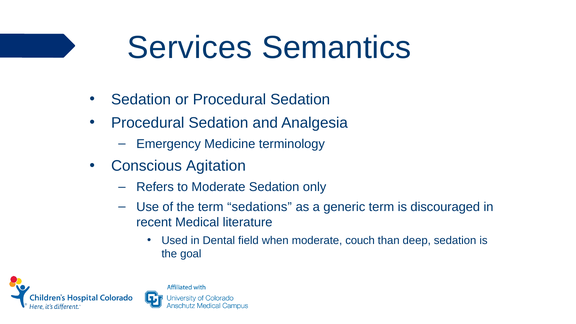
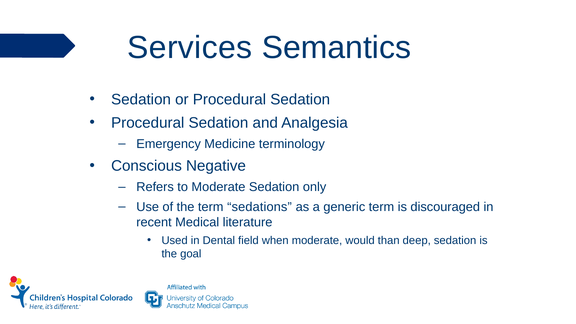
Agitation: Agitation -> Negative
couch: couch -> would
